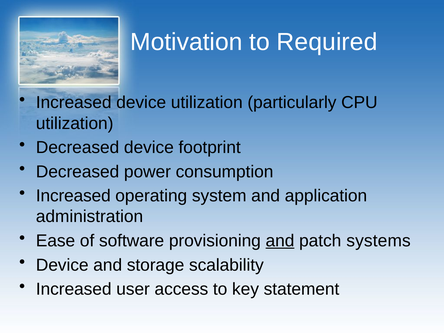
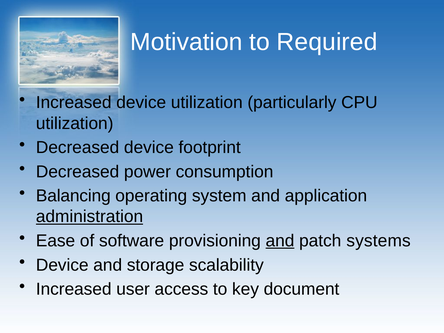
Increased at (73, 196): Increased -> Balancing
administration underline: none -> present
statement: statement -> document
